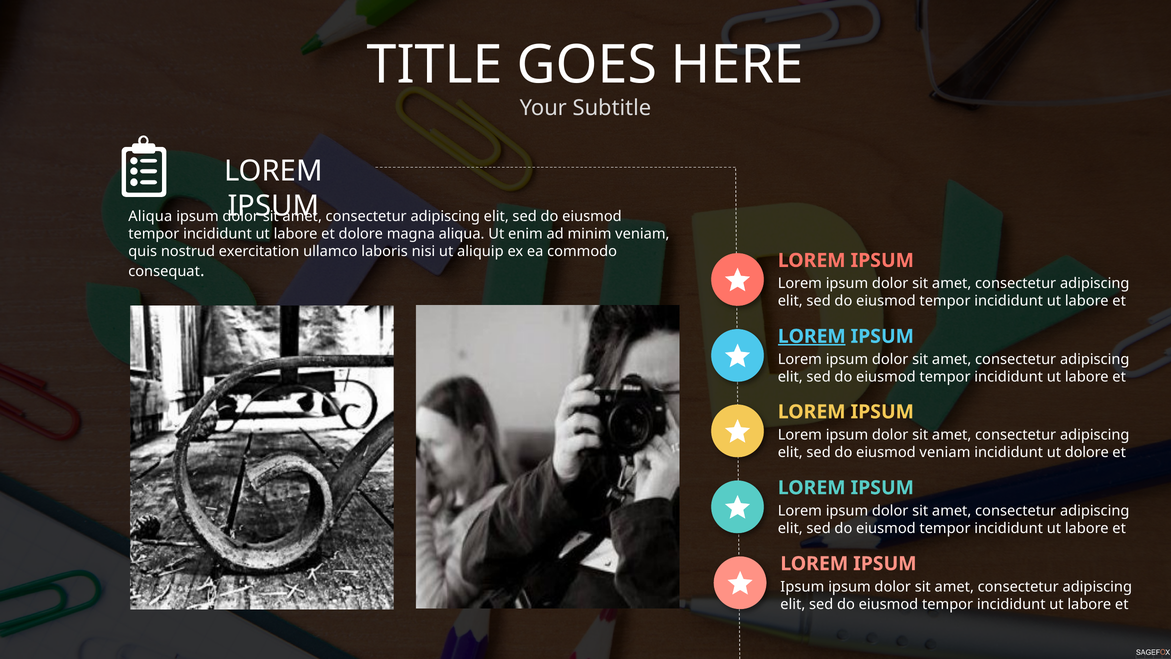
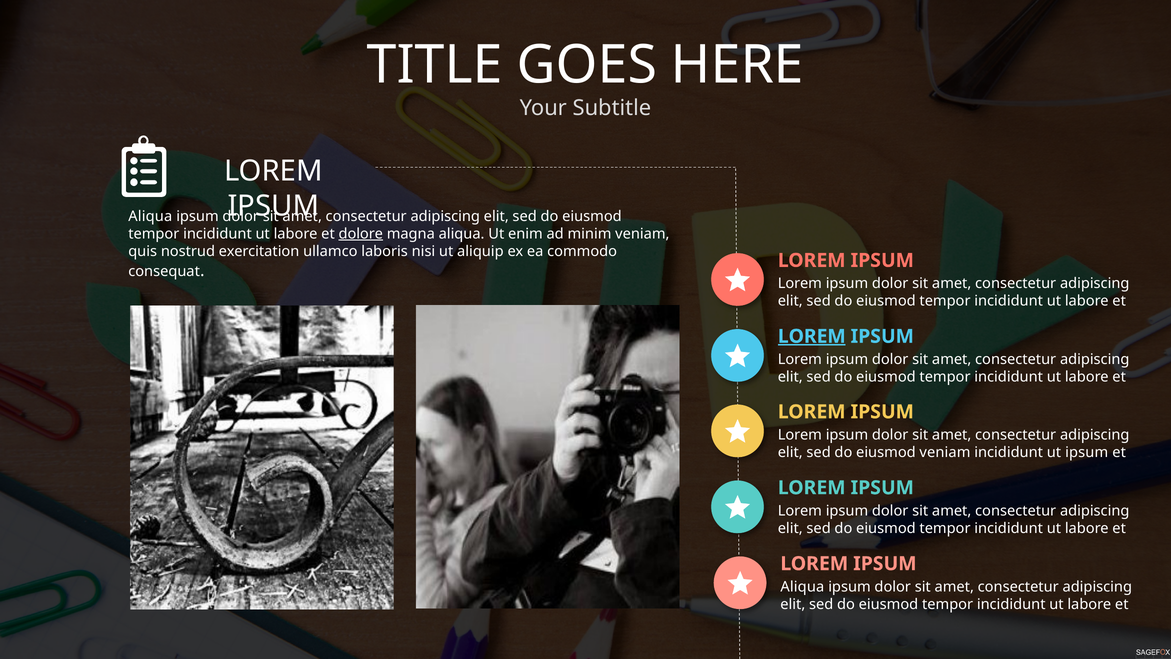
dolore at (361, 234) underline: none -> present
ut dolore: dolore -> ipsum
Ipsum at (802, 587): Ipsum -> Aliqua
